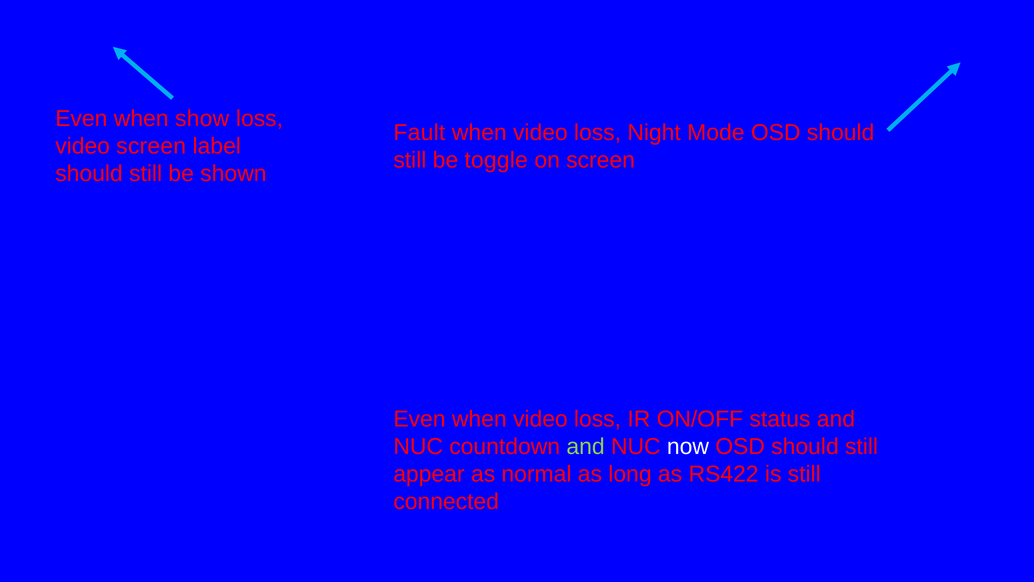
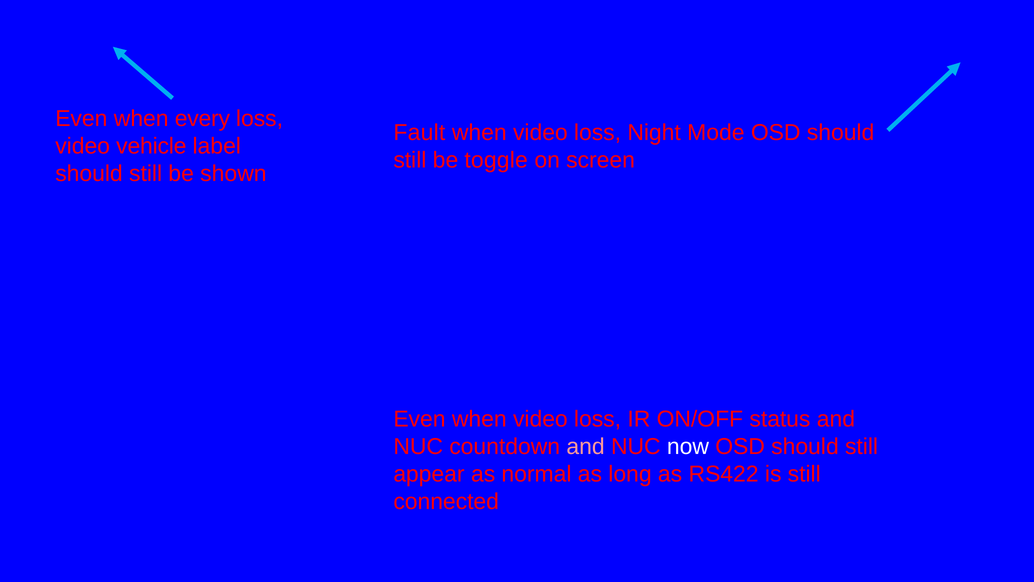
show: show -> every
video screen: screen -> vehicle
and at (586, 446) colour: light green -> pink
